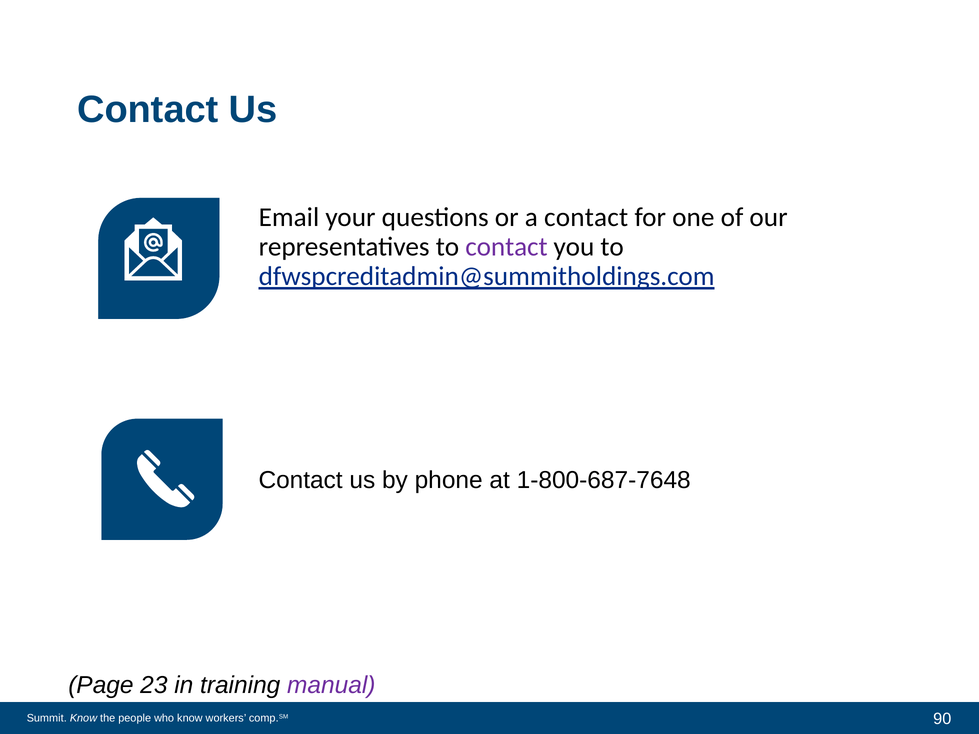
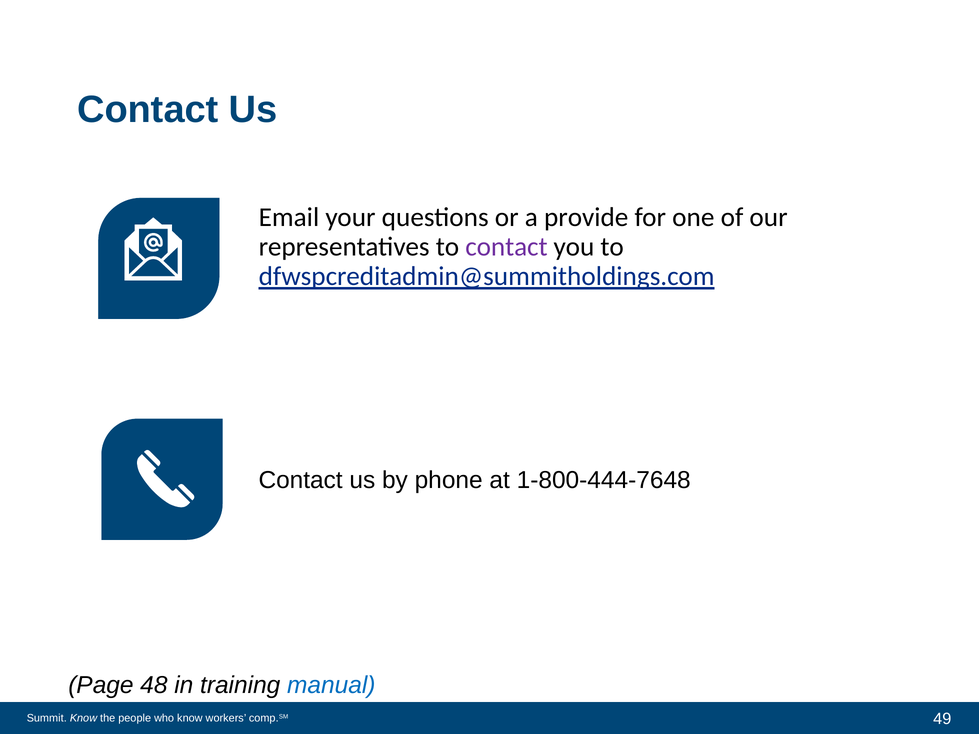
a contact: contact -> provide
1-800-687-7648: 1-800-687-7648 -> 1-800-444-7648
23: 23 -> 48
manual colour: purple -> blue
90: 90 -> 49
